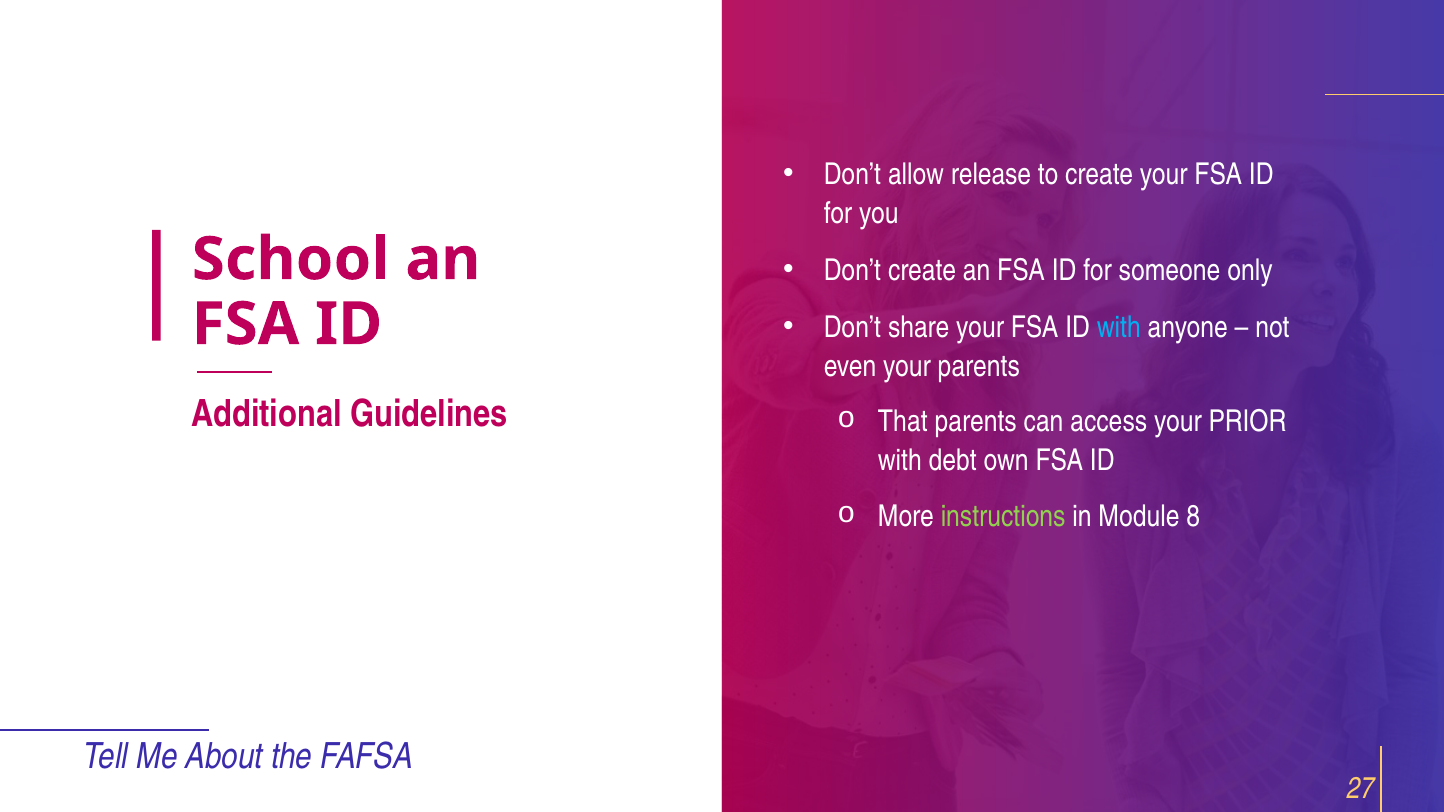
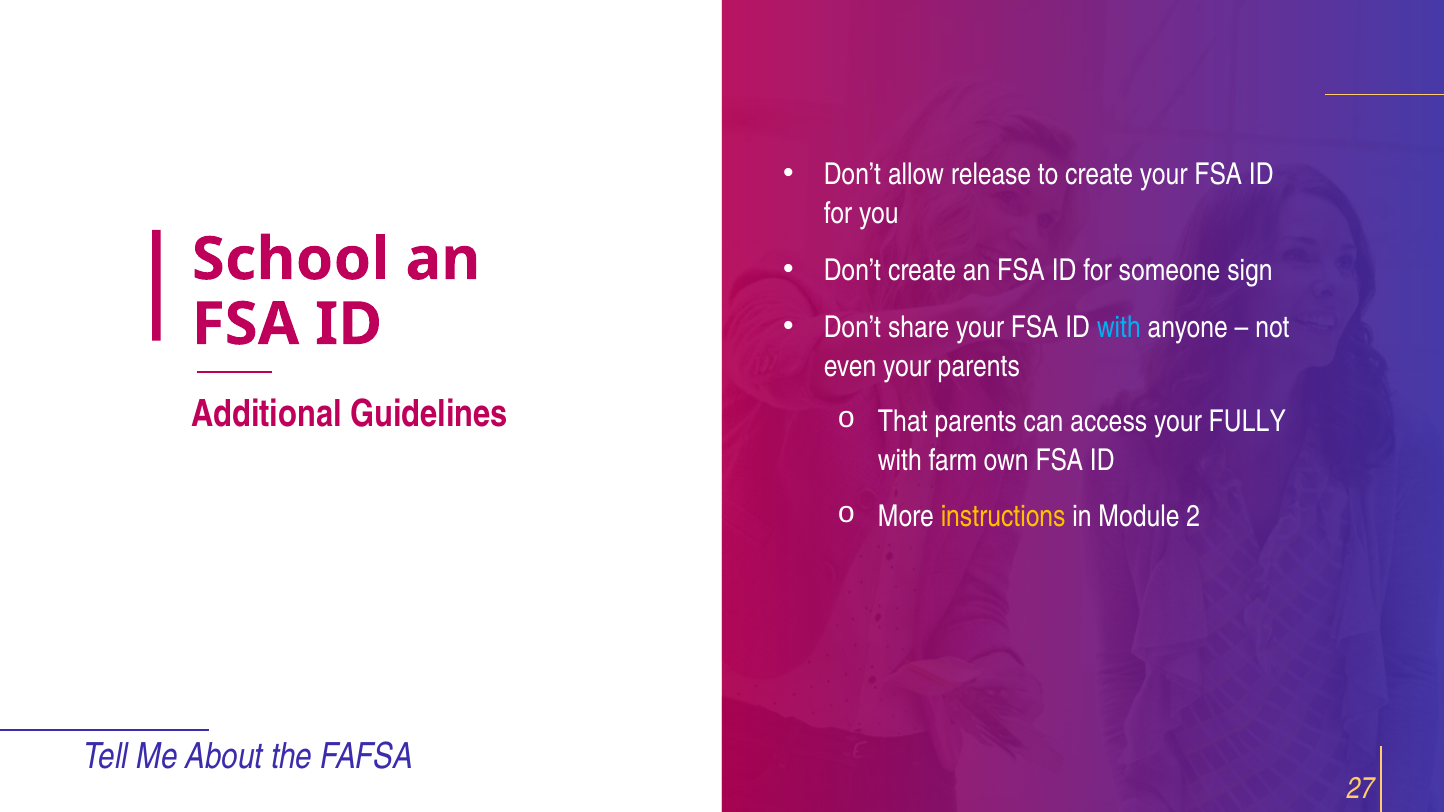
only: only -> sign
PRIOR: PRIOR -> FULLY
debt: debt -> farm
instructions colour: light green -> yellow
8: 8 -> 2
